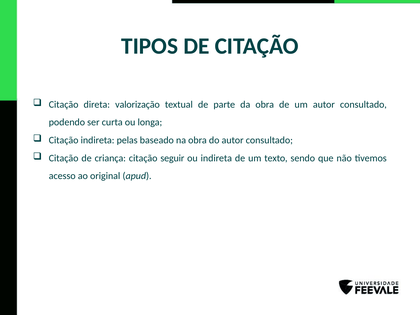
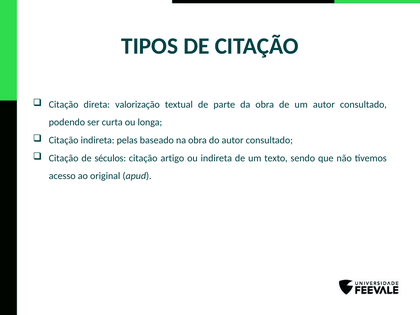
criança: criança -> séculos
seguir: seguir -> artigo
